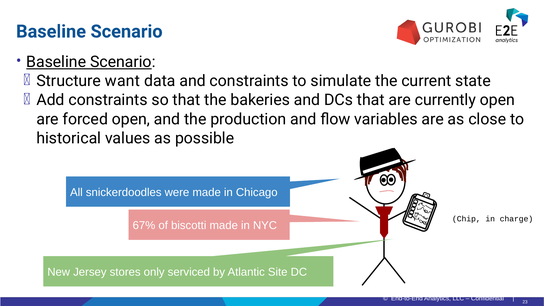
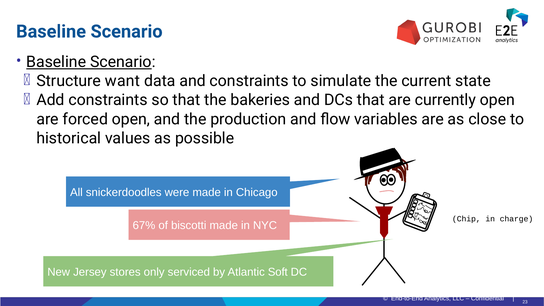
Site: Site -> Soft
